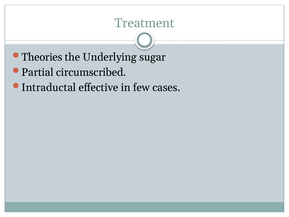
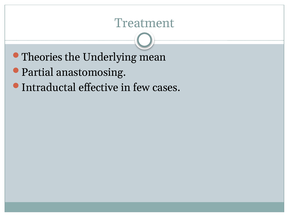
sugar: sugar -> mean
circumscribed: circumscribed -> anastomosing
